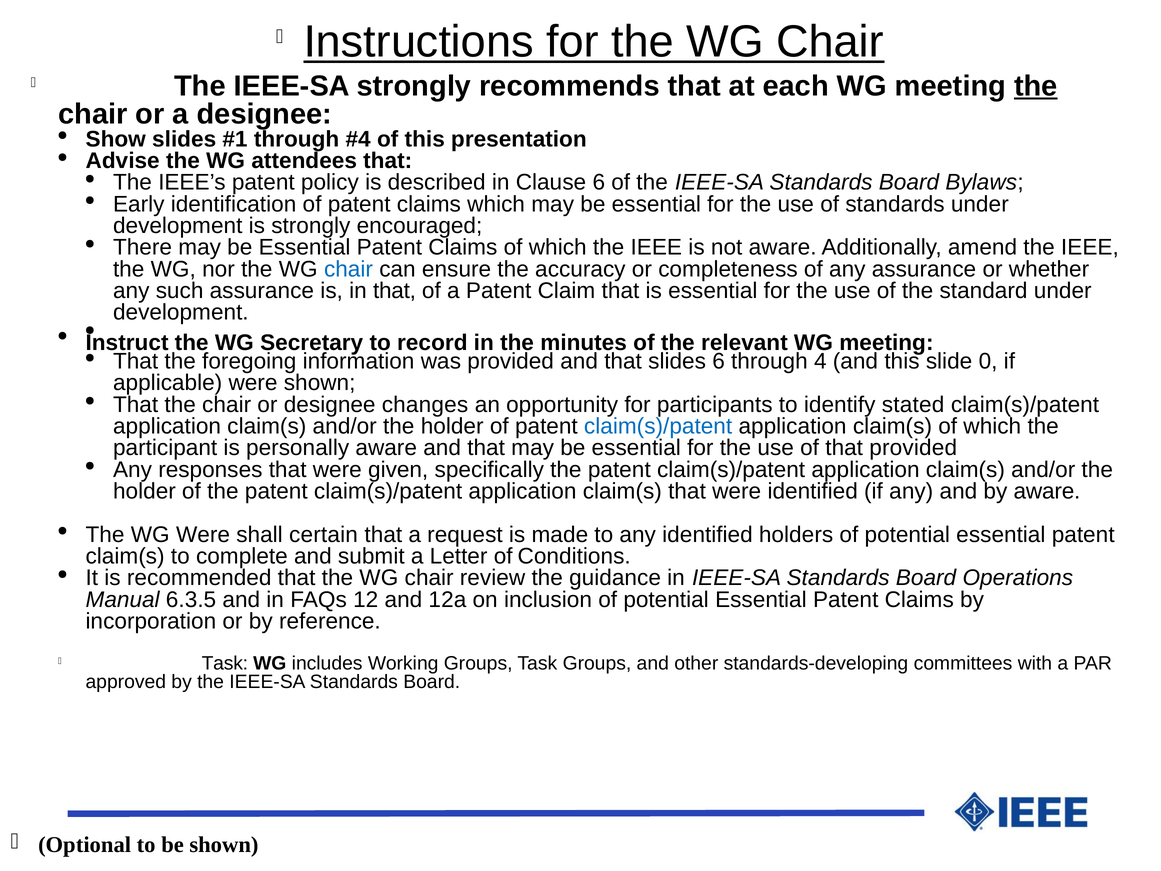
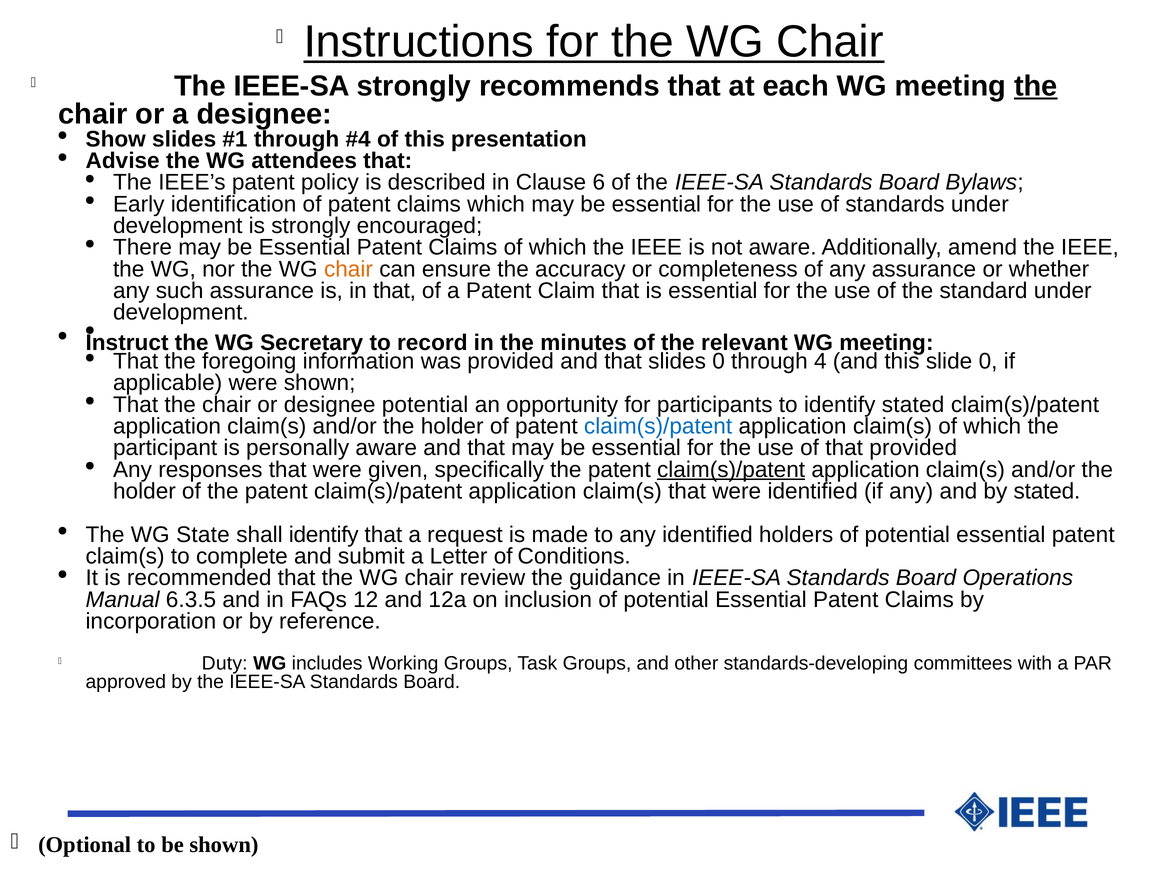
chair at (348, 269) colour: blue -> orange
slides 6: 6 -> 0
designee changes: changes -> potential
claim(s)/patent at (731, 469) underline: none -> present
by aware: aware -> stated
WG Were: Were -> State
shall certain: certain -> identify
Task at (225, 663): Task -> Duty
